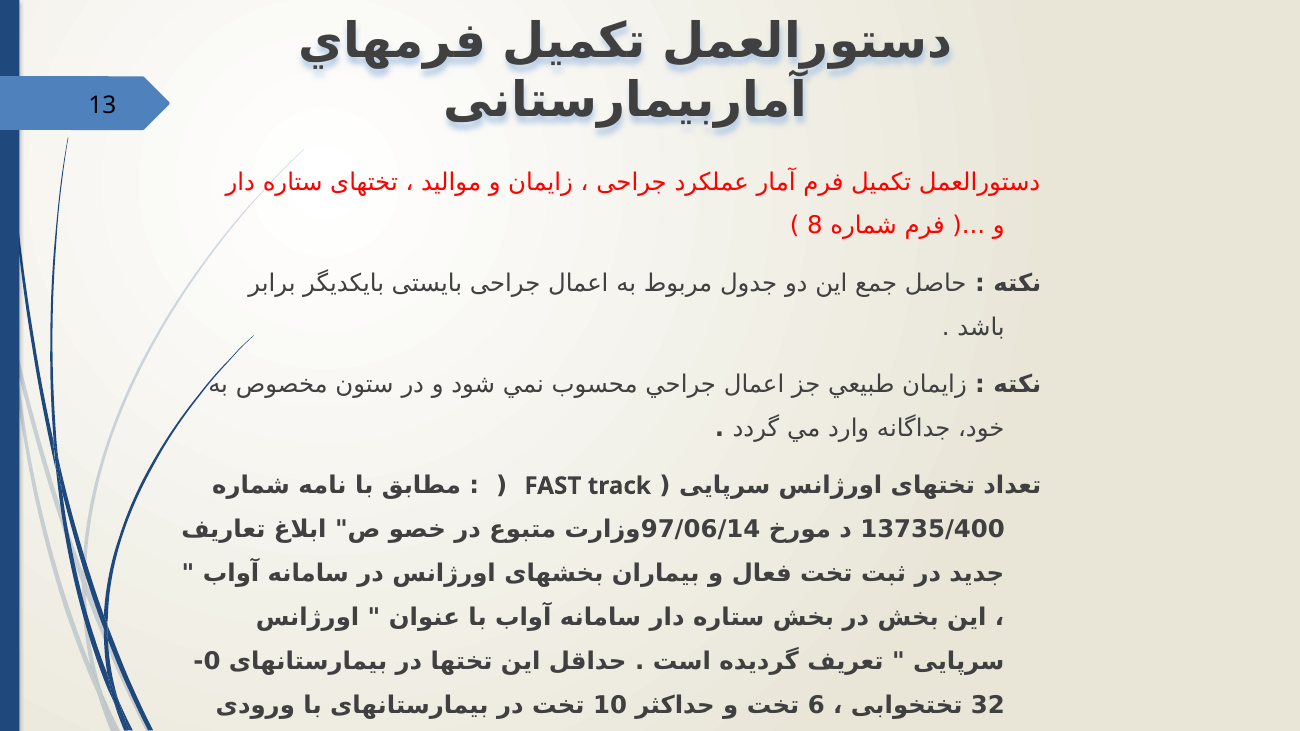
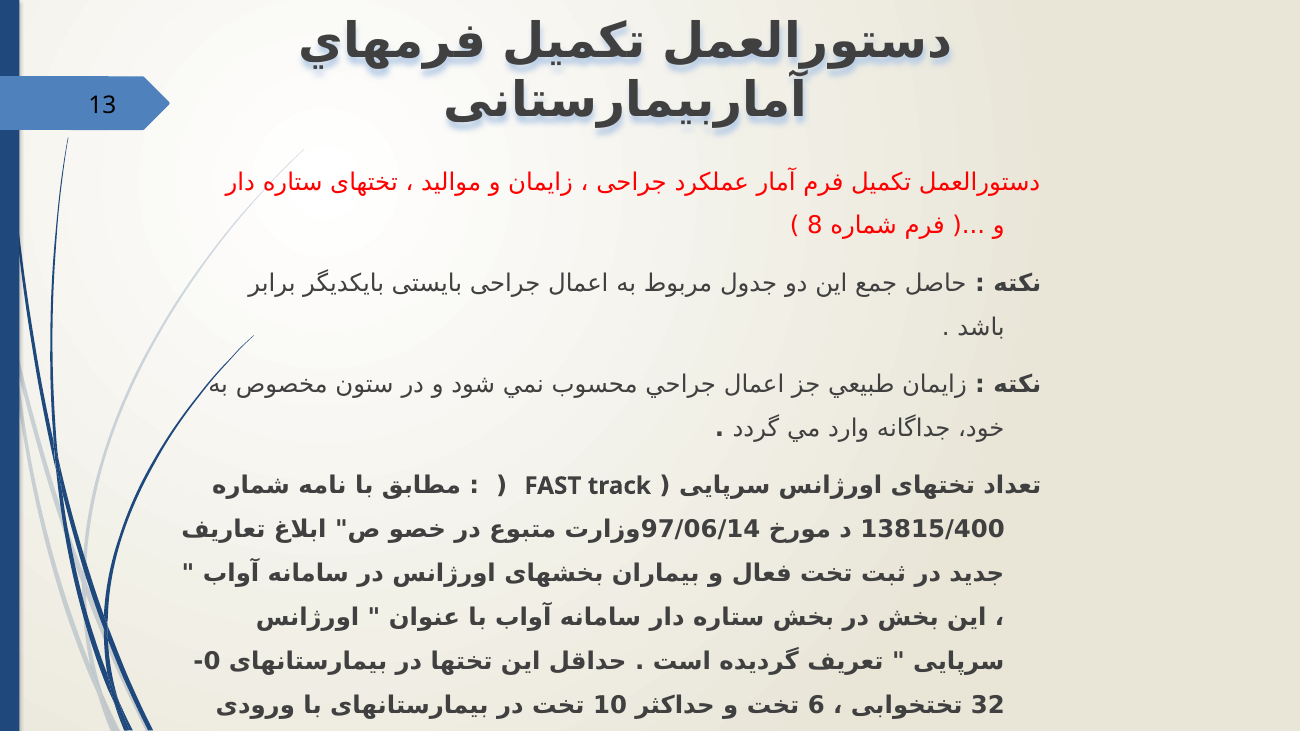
13735/400: 13735/400 -> 13815/400
